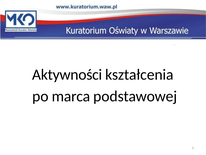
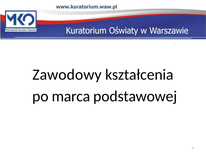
Aktywności: Aktywności -> Zawodowy
